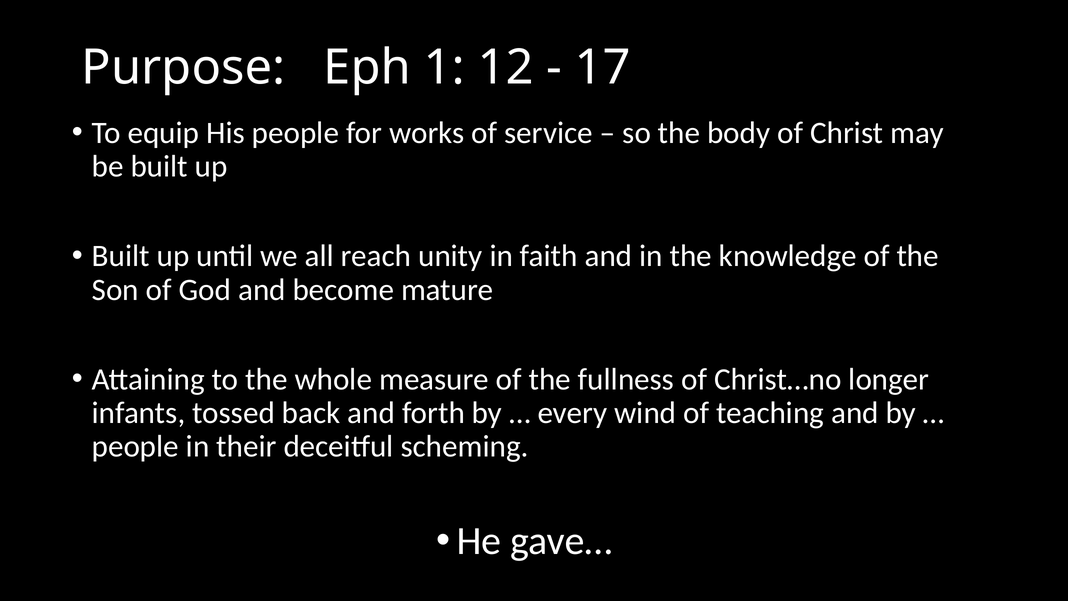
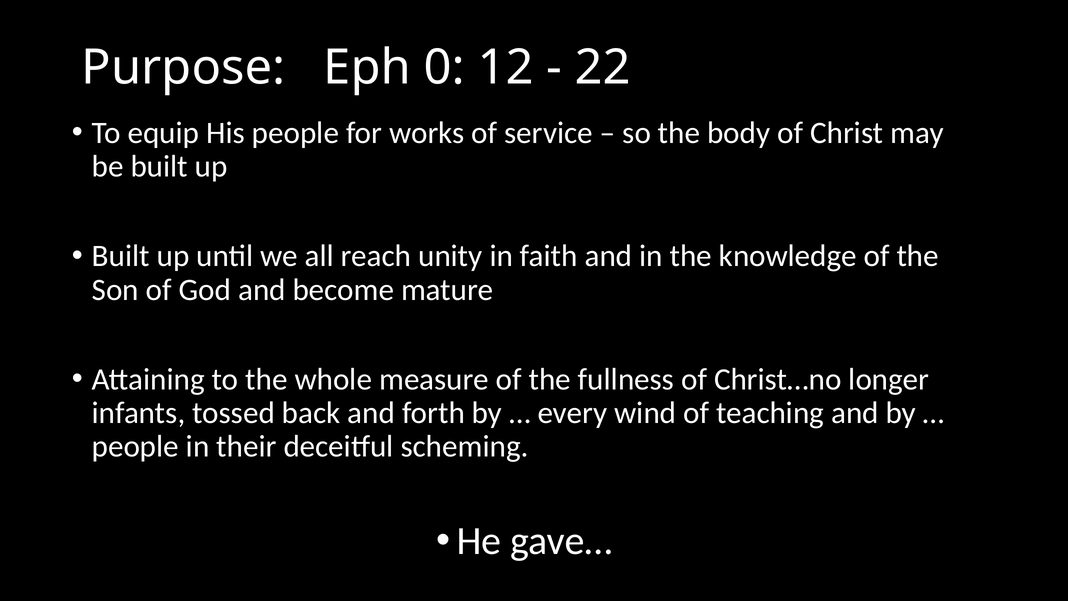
1: 1 -> 0
17: 17 -> 22
